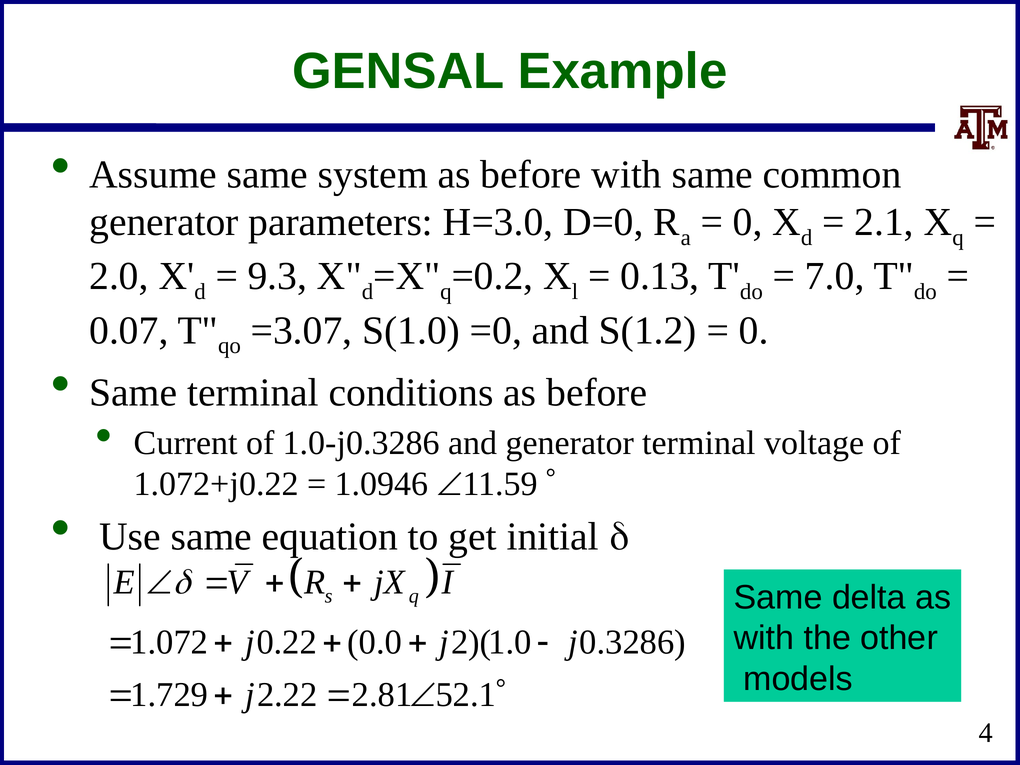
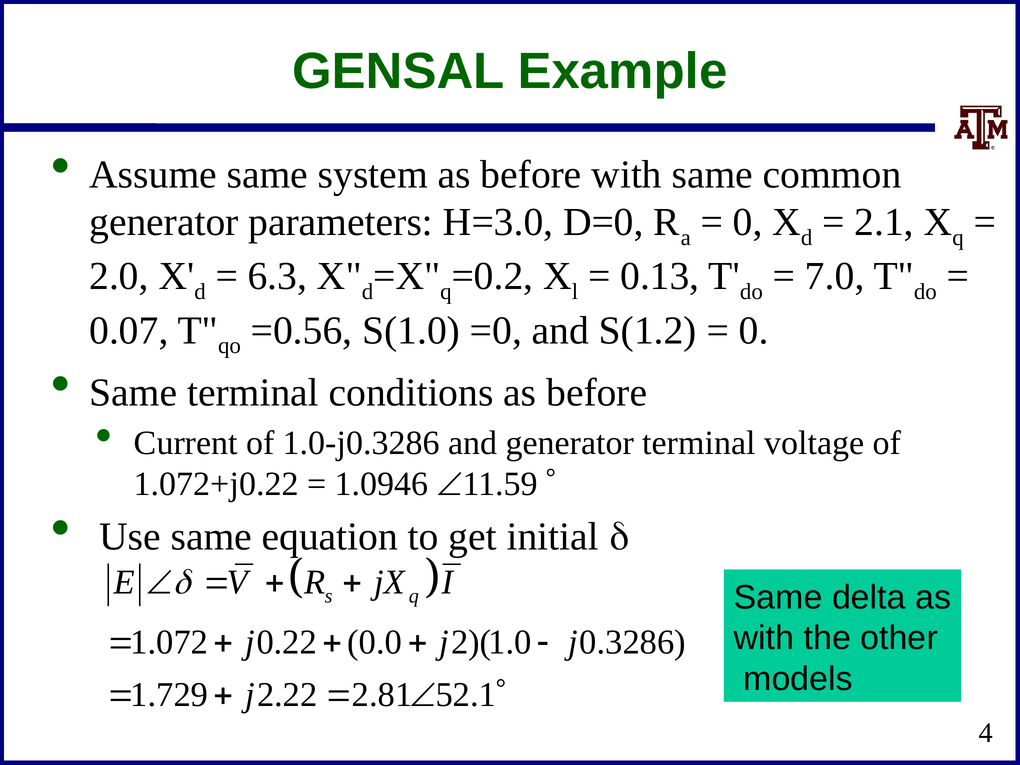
9.3: 9.3 -> 6.3
=3.07: =3.07 -> =0.56
